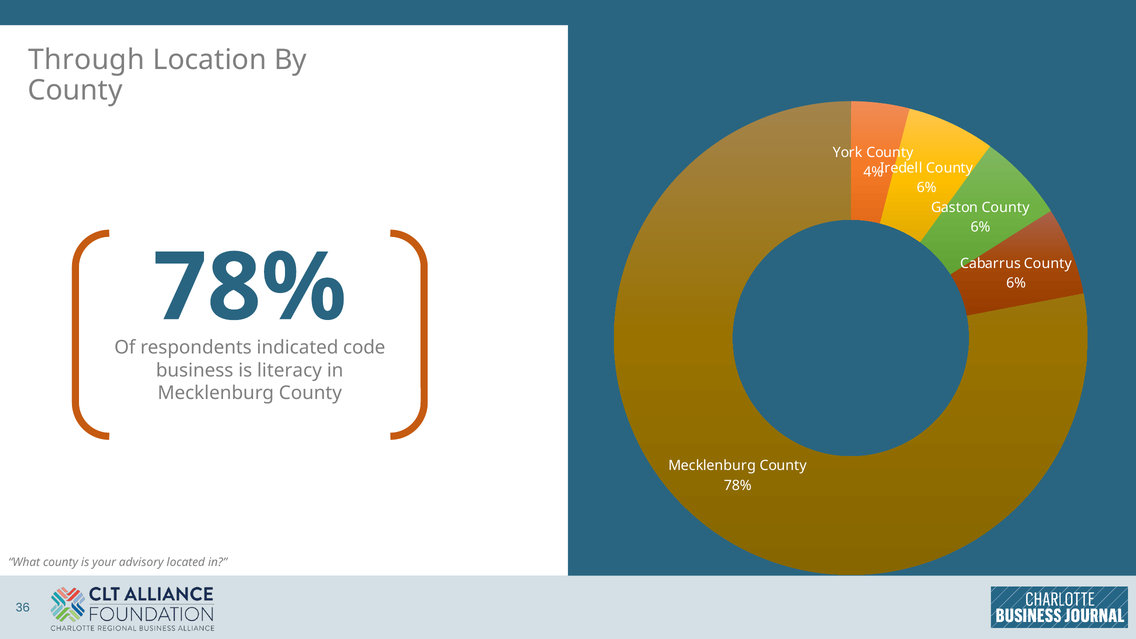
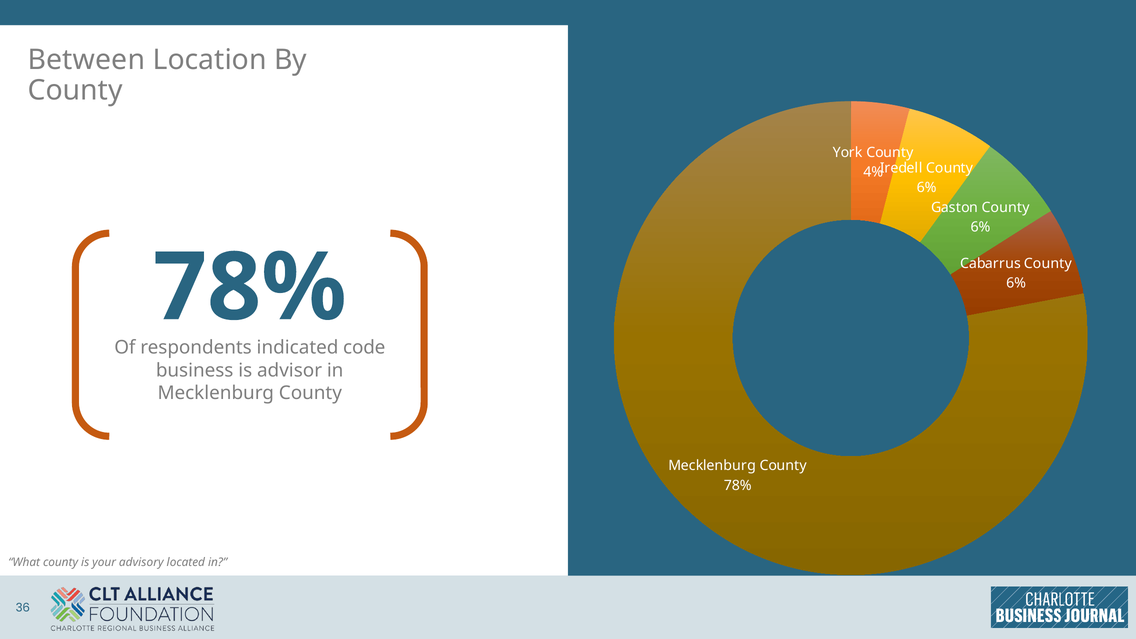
Through: Through -> Between
literacy: literacy -> advisor
